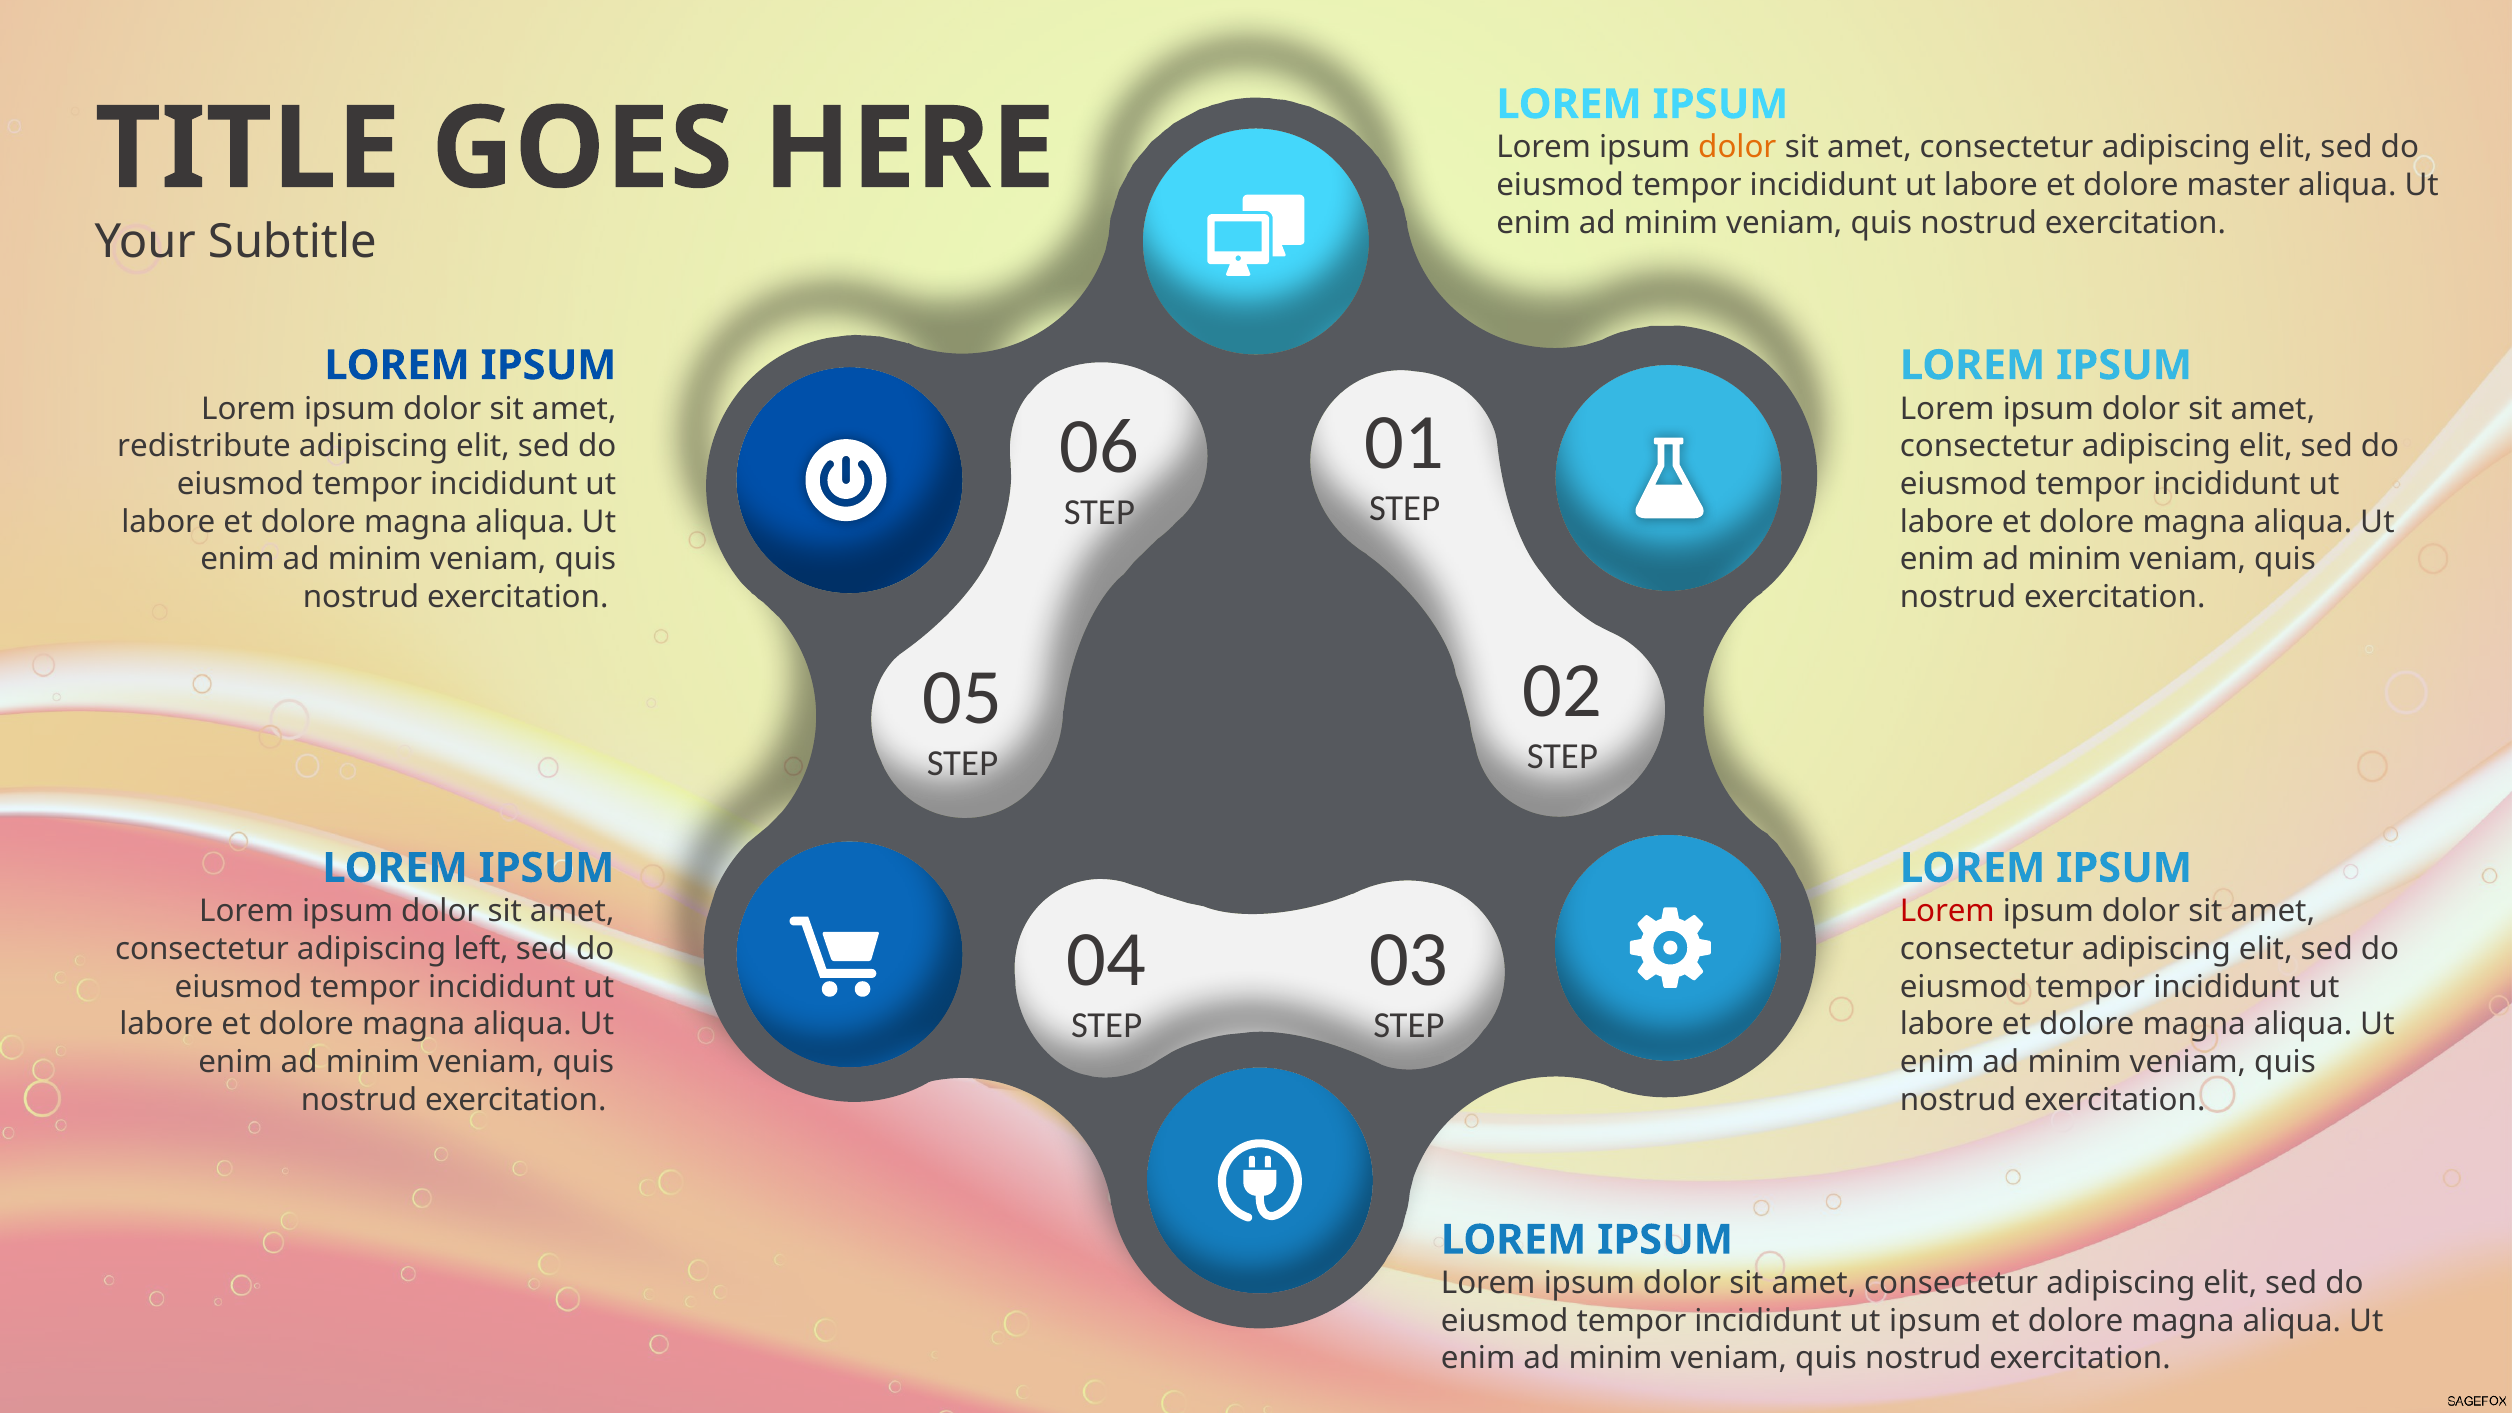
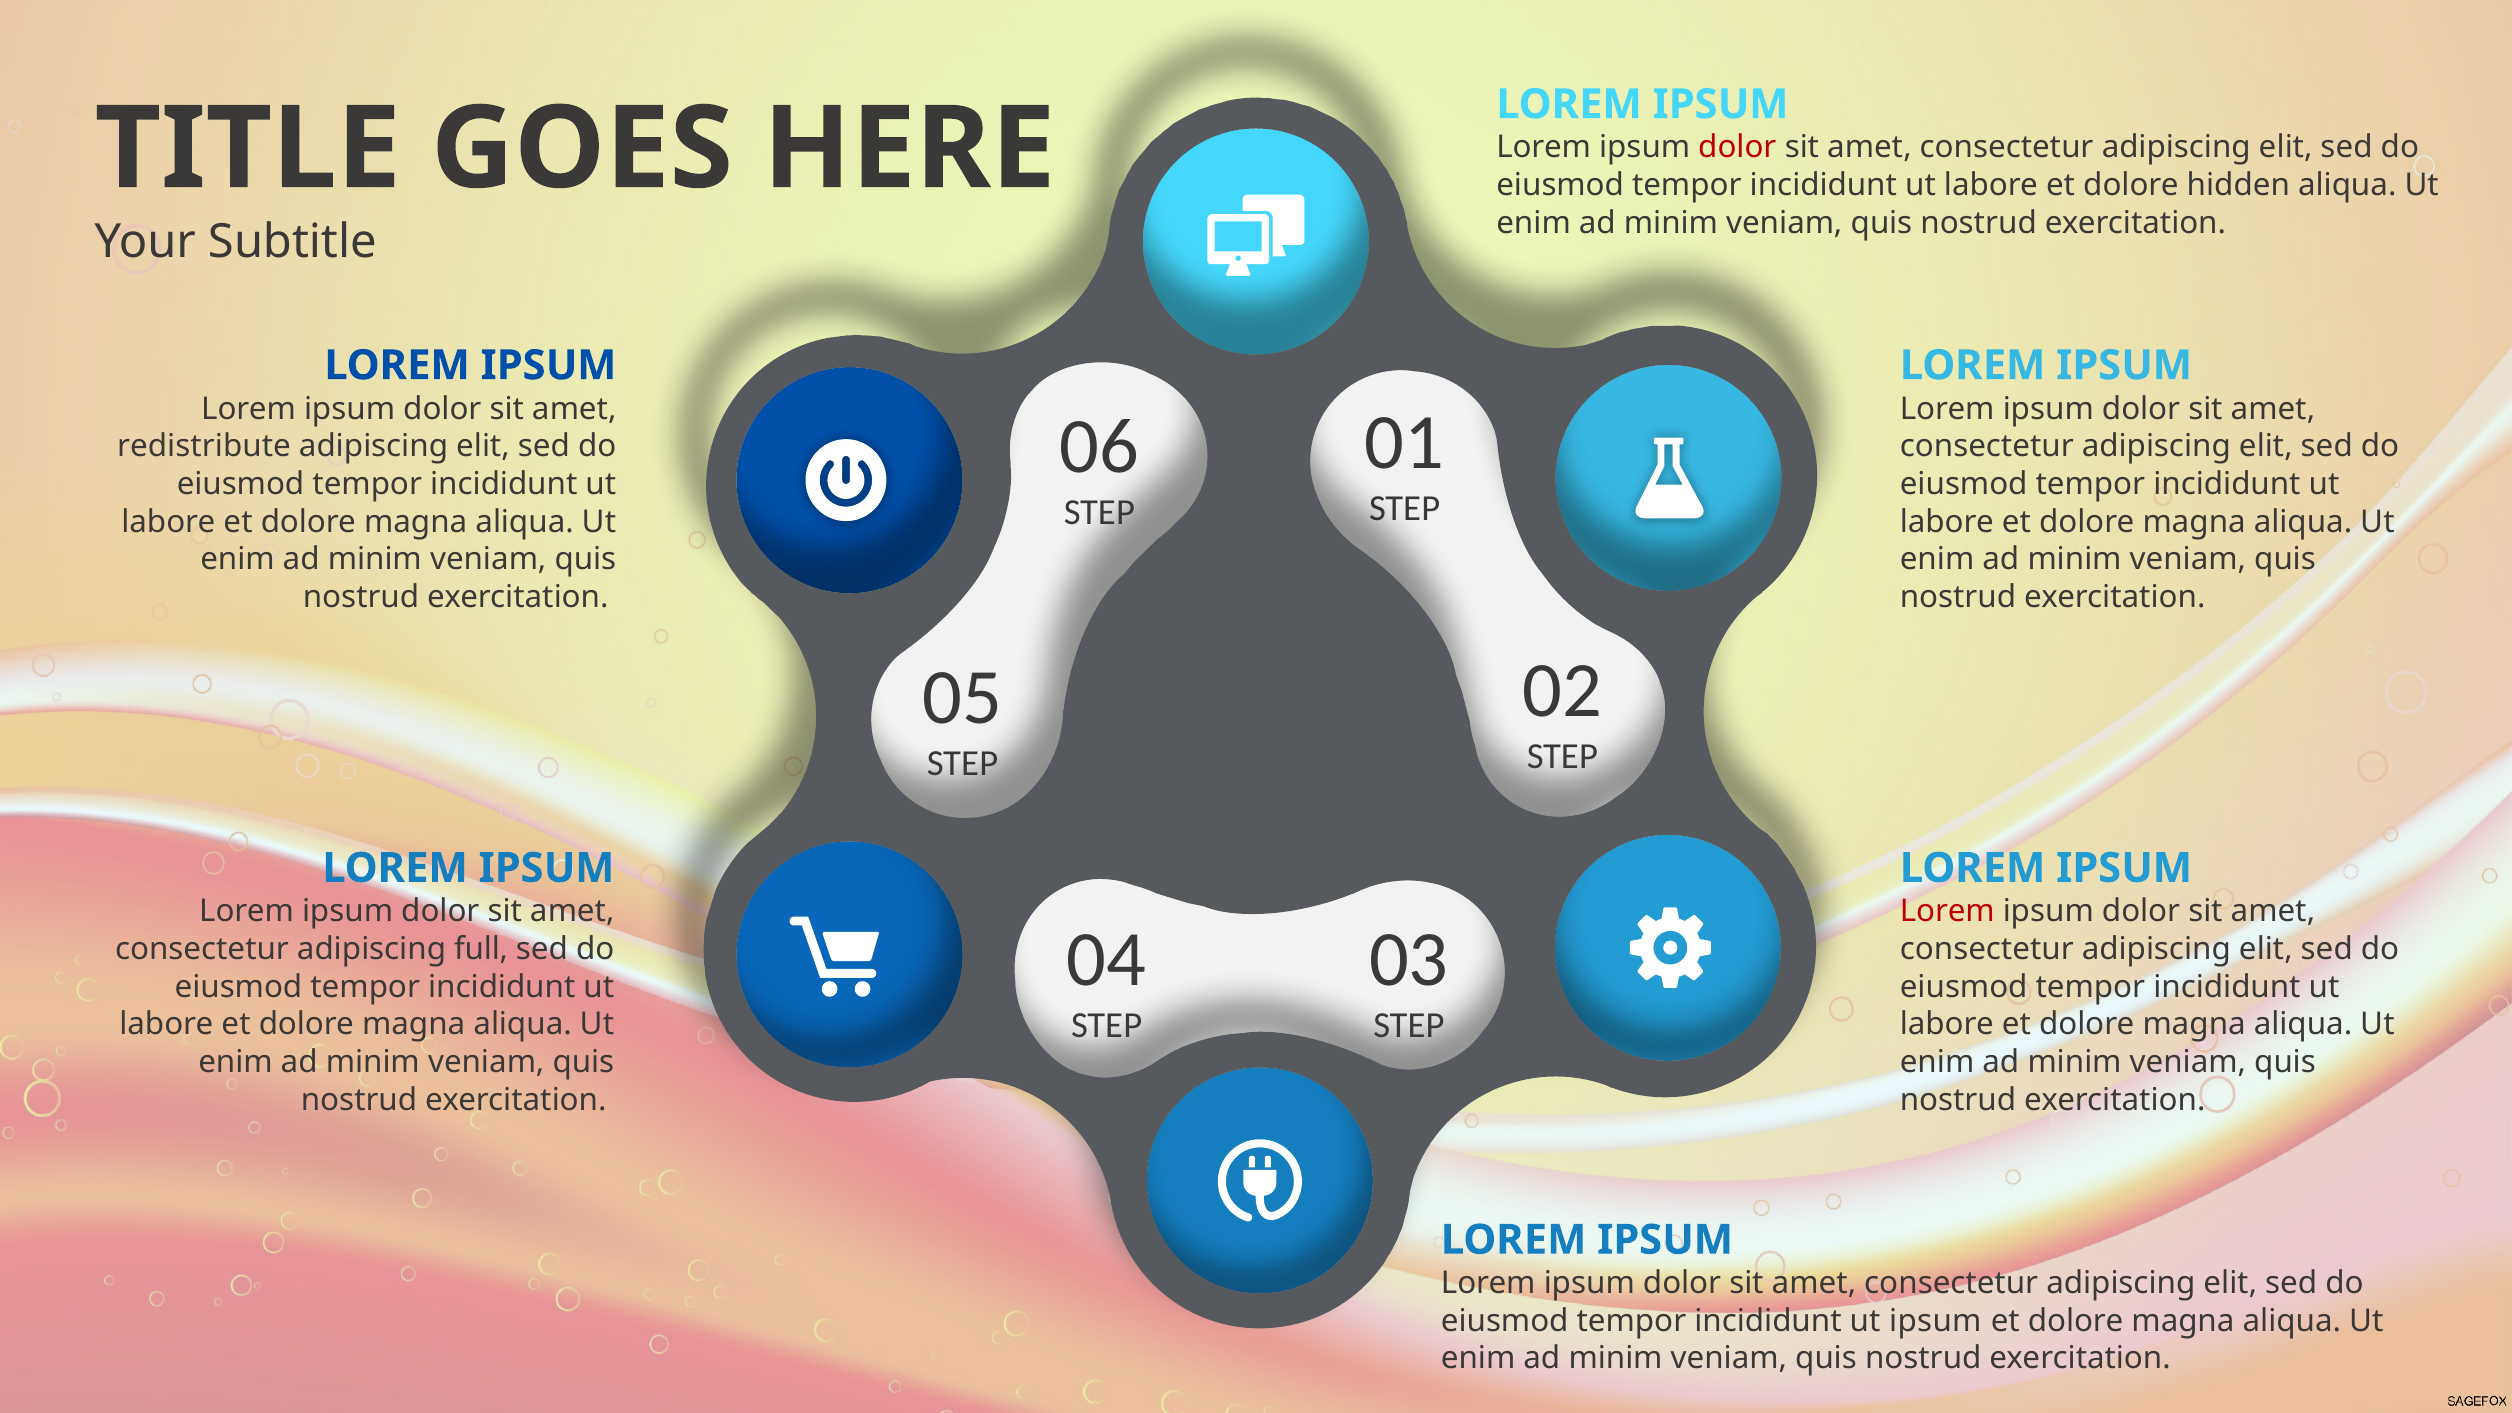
dolor at (1737, 148) colour: orange -> red
master: master -> hidden
left: left -> full
